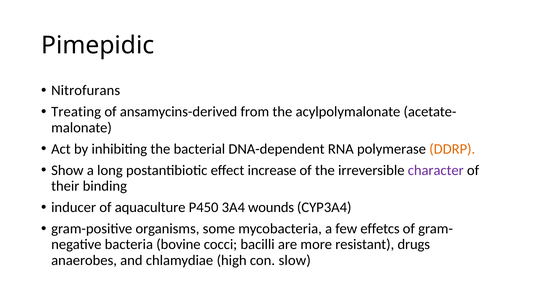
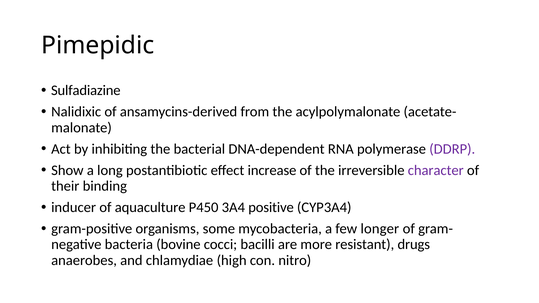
Nitrofurans: Nitrofurans -> Sulfadiazine
Treating: Treating -> Nalidixic
DDRP colour: orange -> purple
wounds: wounds -> positive
effetcs: effetcs -> longer
slow: slow -> nitro
